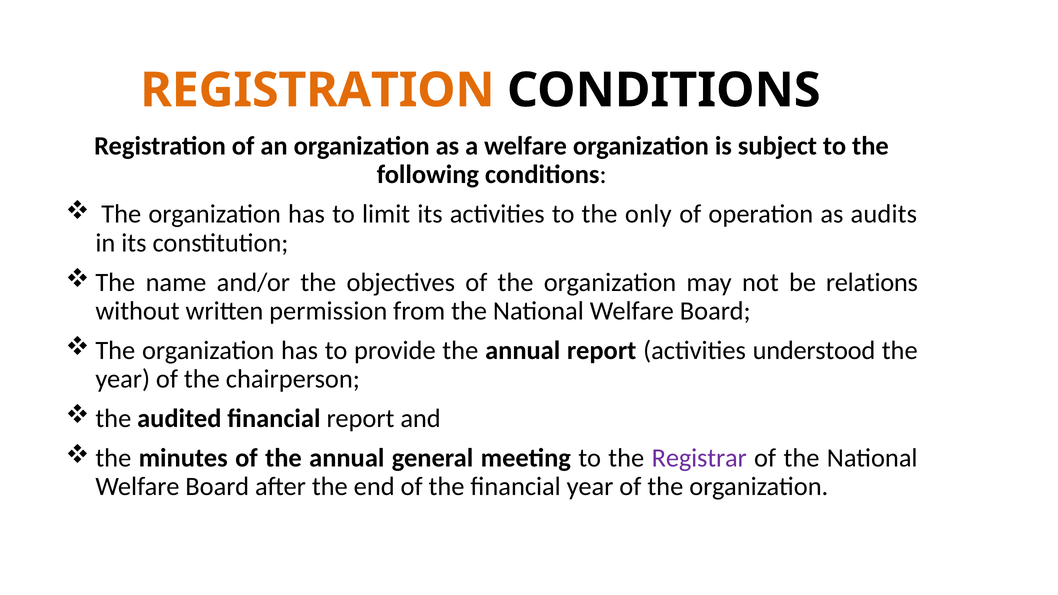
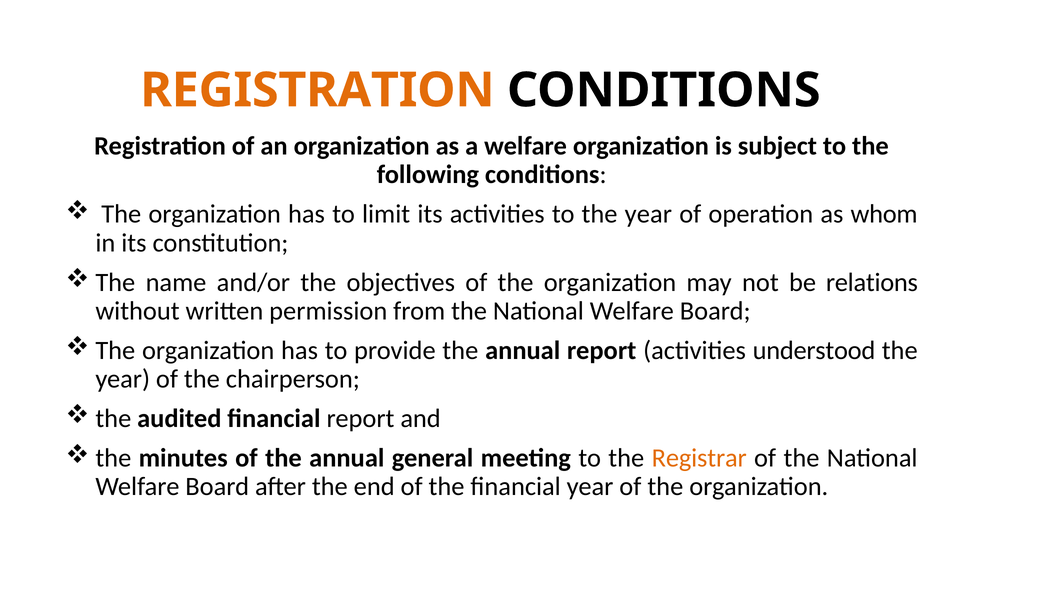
to the only: only -> year
audits: audits -> whom
Registrar colour: purple -> orange
